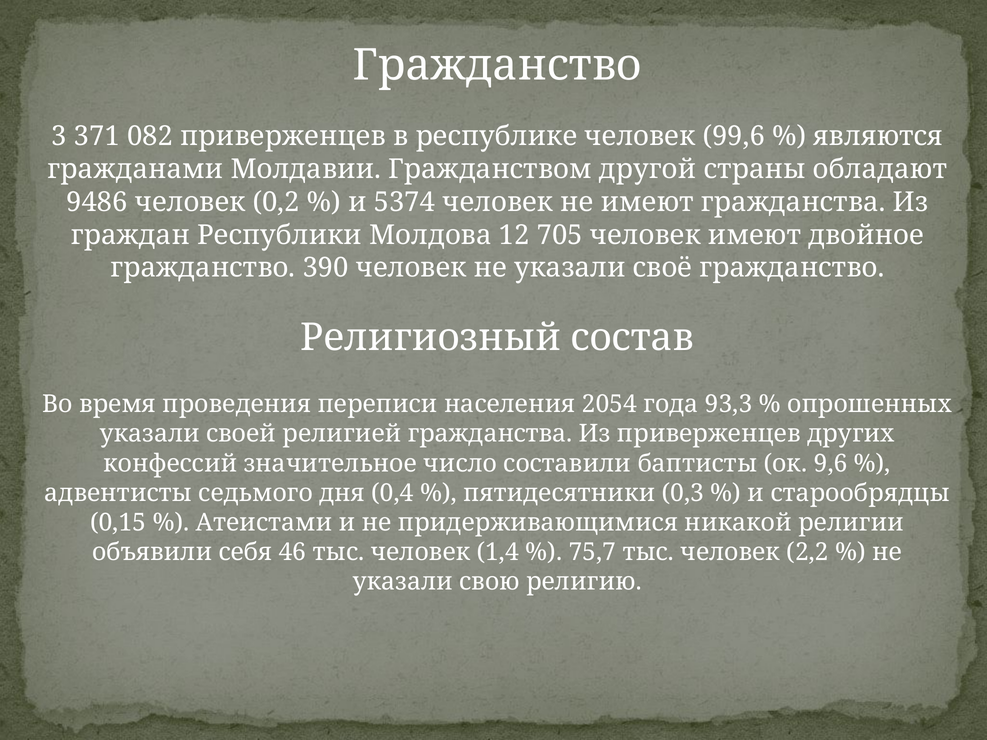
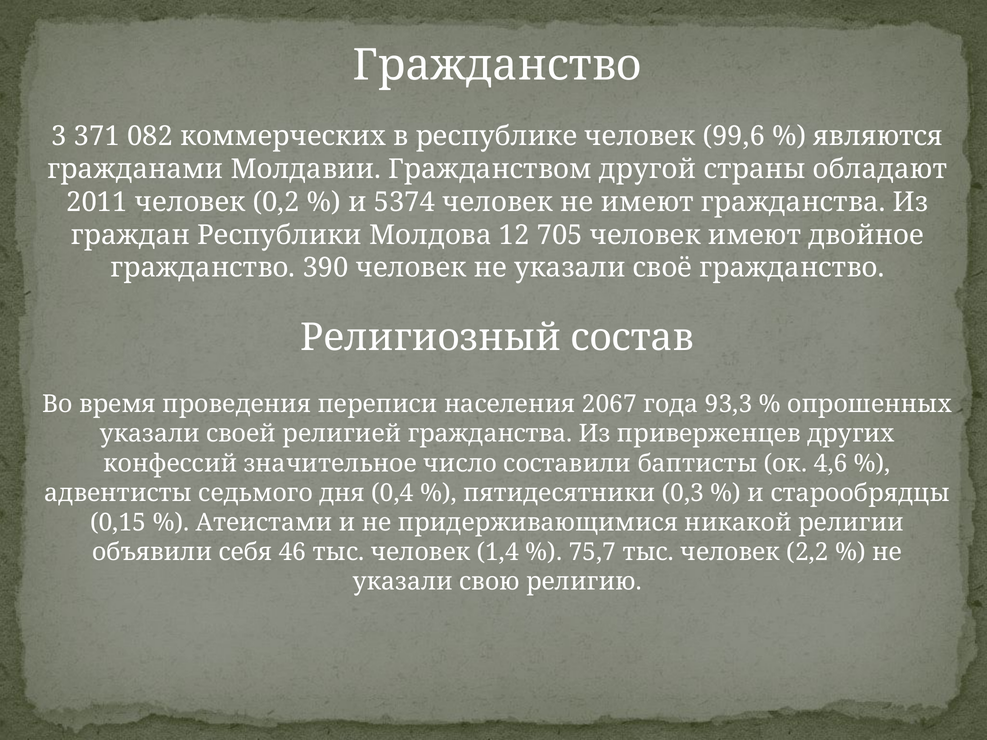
082 приверженцев: приверженцев -> коммерческих
9486: 9486 -> 2011
2054: 2054 -> 2067
9,6: 9,6 -> 4,6
